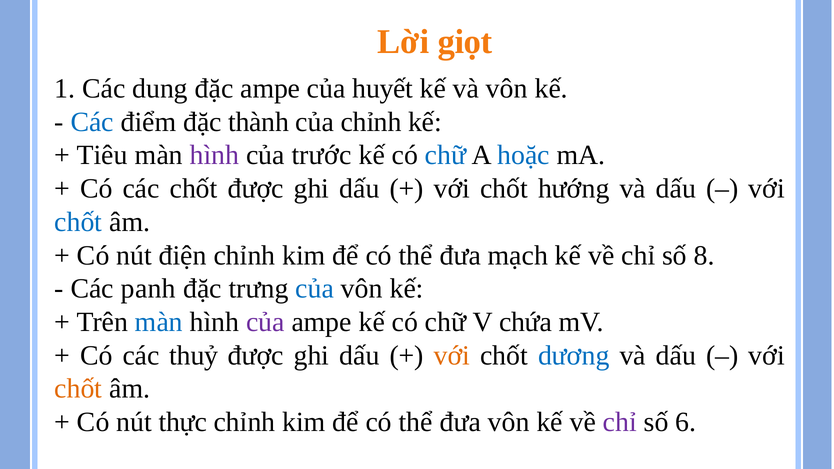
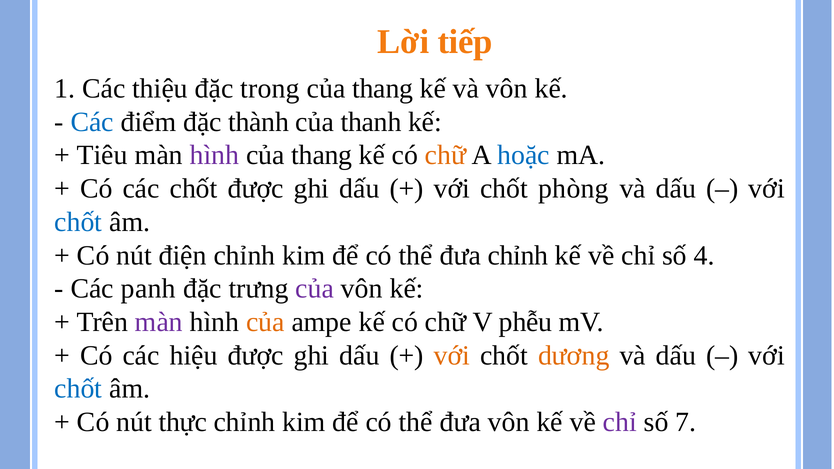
giọt: giọt -> tiếp
dung: dung -> thiệu
đặc ampe: ampe -> trong
huyết at (383, 89): huyết -> thang
của chỉnh: chỉnh -> thanh
trước at (322, 155): trước -> thang
chữ at (446, 155) colour: blue -> orange
hướng: hướng -> phòng
đưa mạch: mạch -> chỉnh
8: 8 -> 4
của at (315, 289) colour: blue -> purple
màn at (159, 322) colour: blue -> purple
của at (265, 322) colour: purple -> orange
chứa: chứa -> phễu
thuỷ: thuỷ -> hiệu
dương colour: blue -> orange
chốt at (78, 389) colour: orange -> blue
6: 6 -> 7
